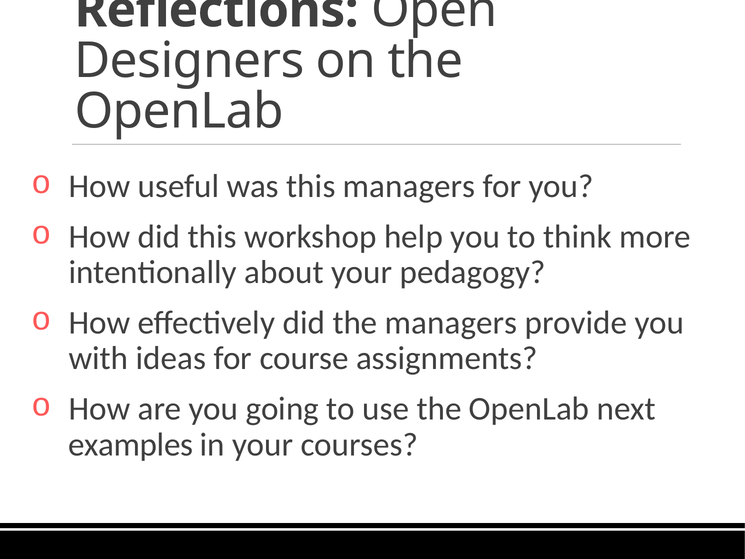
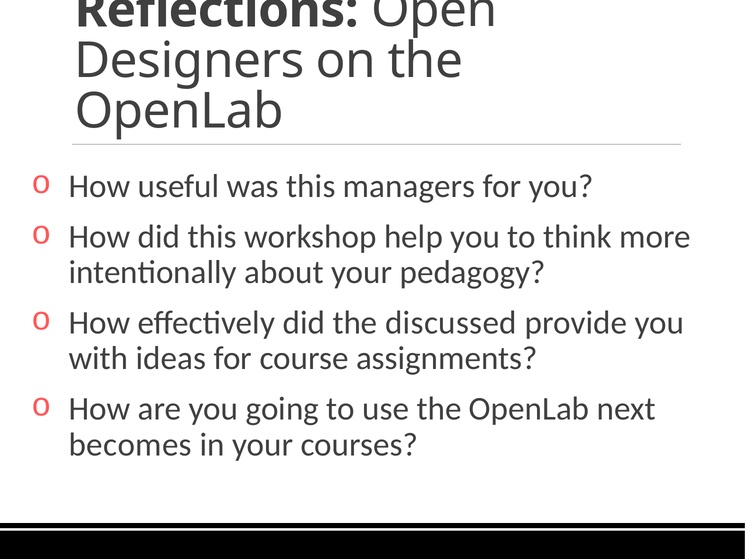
the managers: managers -> discussed
examples: examples -> becomes
